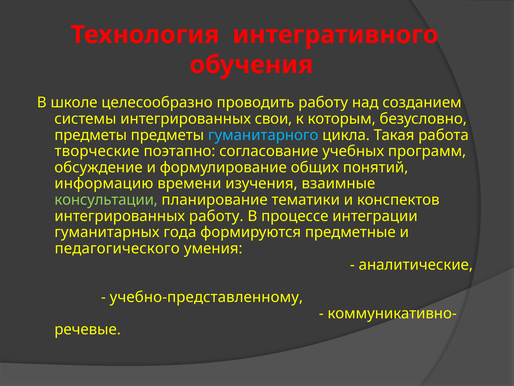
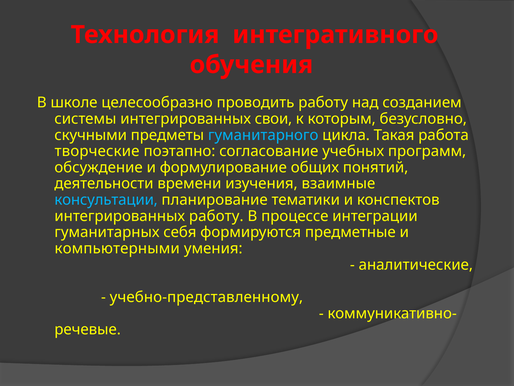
предметы at (91, 135): предметы -> скучными
информацию: информацию -> деятельности
консультации colour: light green -> light blue
года: года -> себя
педагогического: педагогического -> компьютерными
